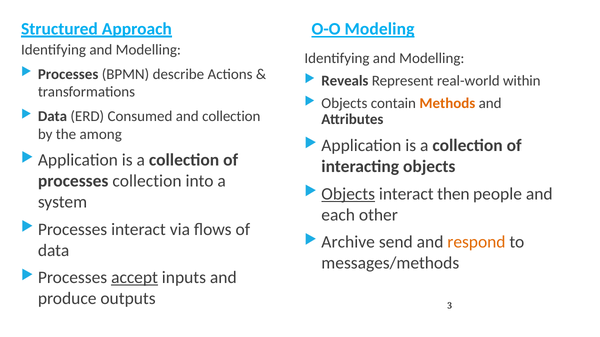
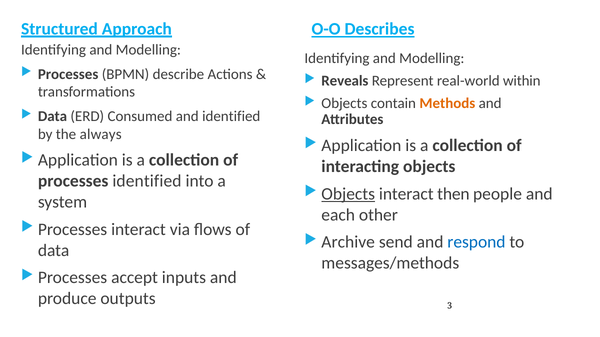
Modeling: Modeling -> Describes
and collection: collection -> identified
among: among -> always
processes collection: collection -> identified
respond colour: orange -> blue
accept underline: present -> none
